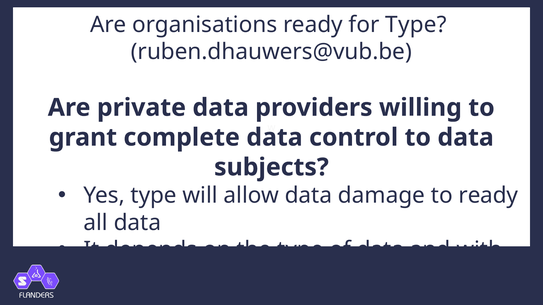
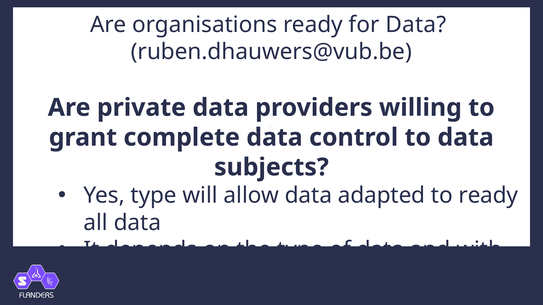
for Type: Type -> Data
data damage: damage -> adapted
